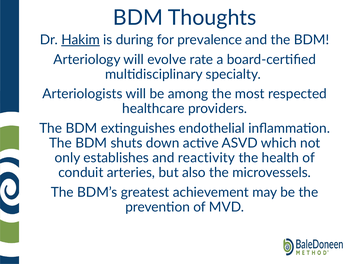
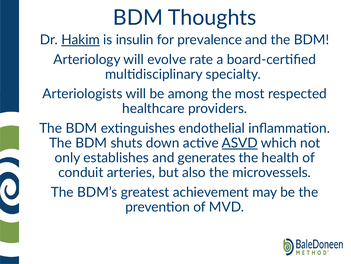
during: during -> insulin
ASVD underline: none -> present
reactivity: reactivity -> generates
